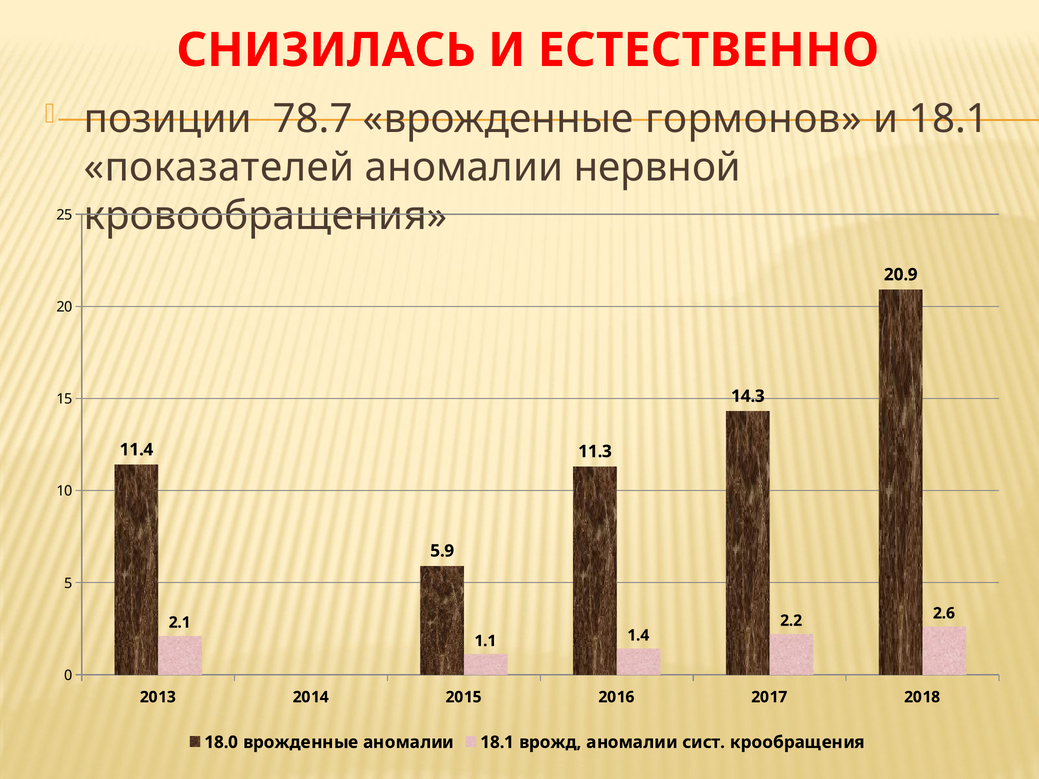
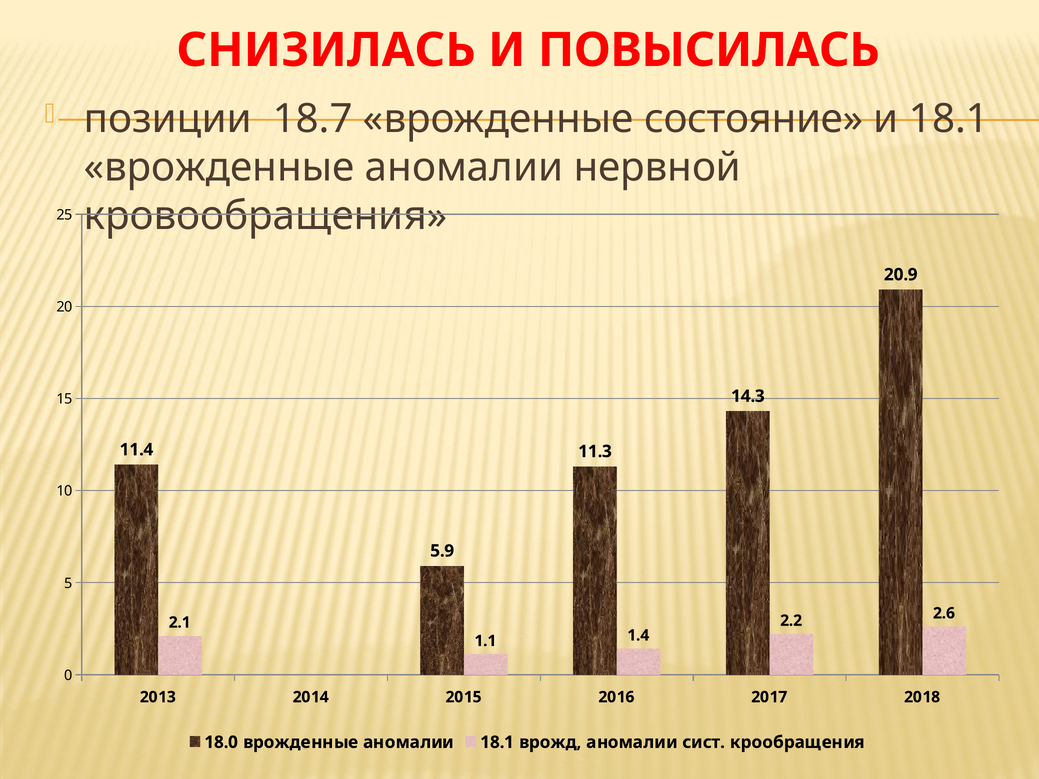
ЕСТЕСТВЕННО: ЕСТЕСТВЕННО -> ПОВЫСИЛАСЬ
78.7: 78.7 -> 18.7
гормонов: гормонов -> состояние
показателей at (219, 167): показателей -> врожденные
